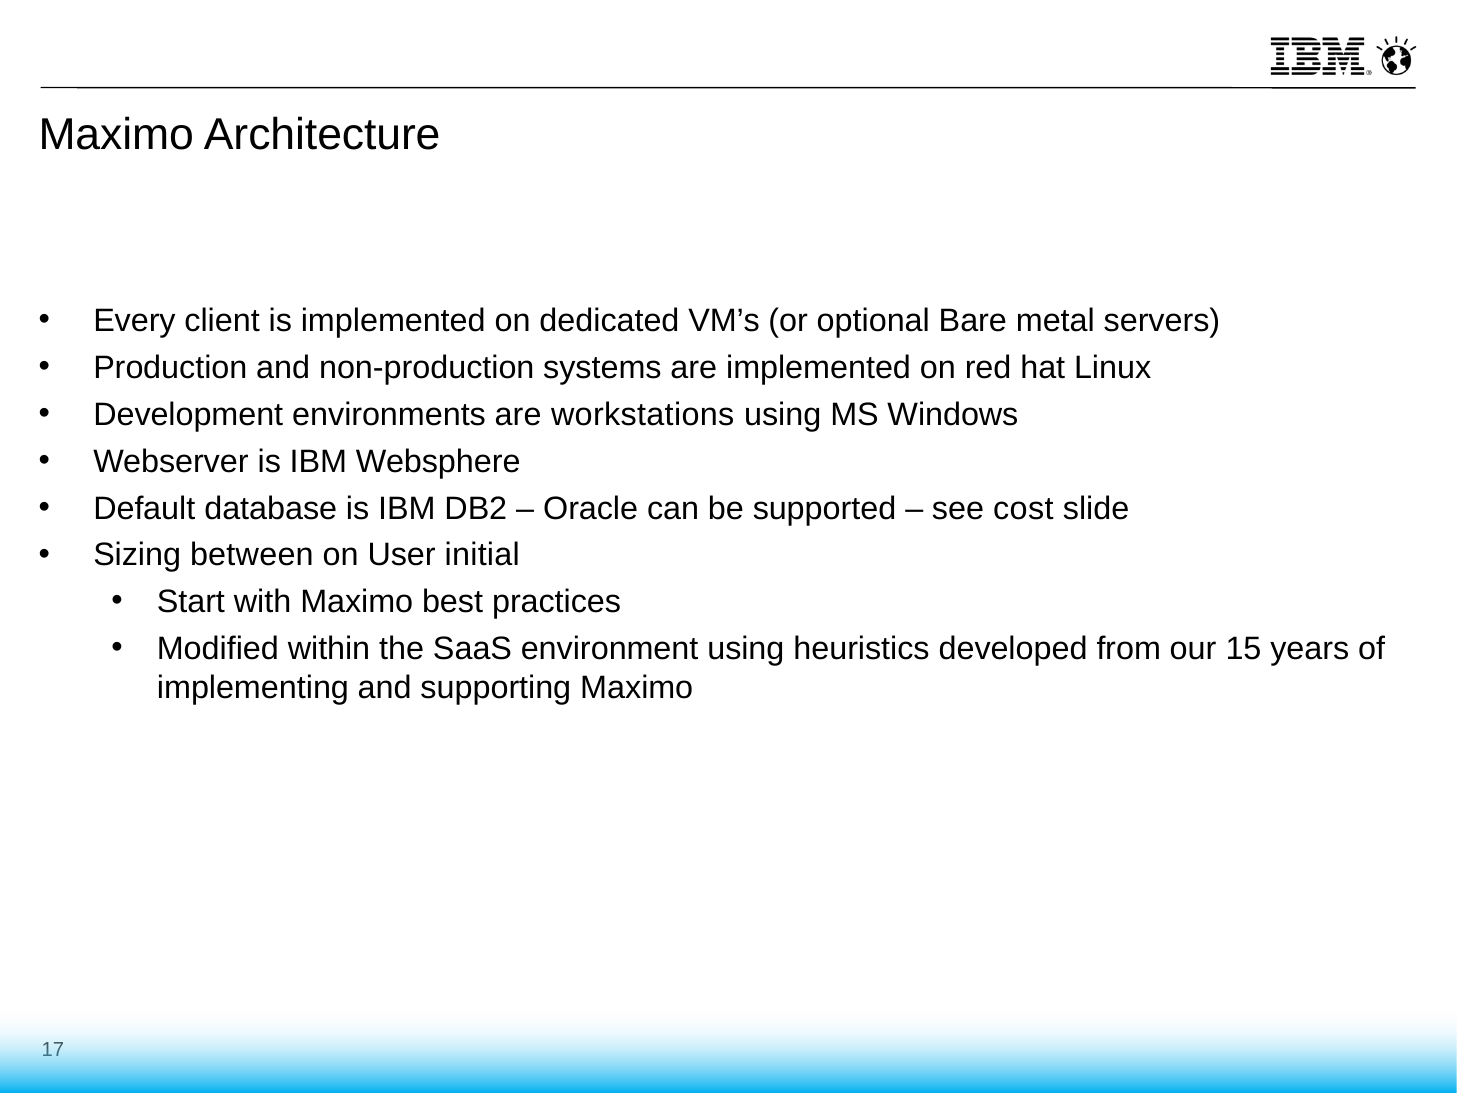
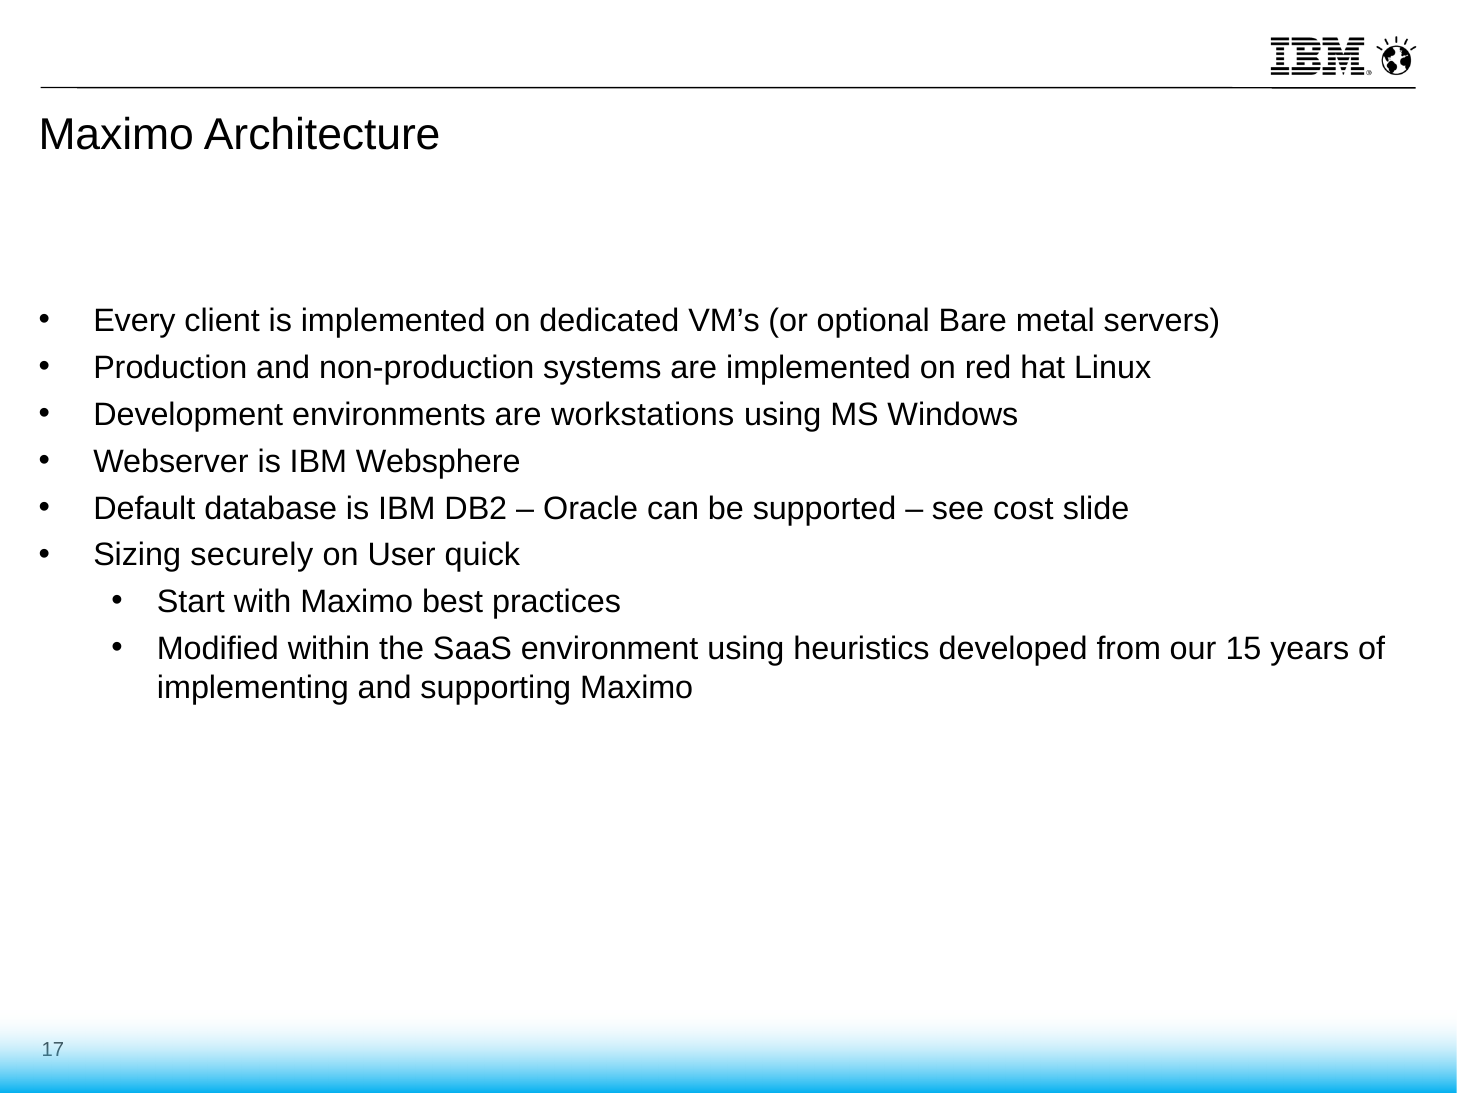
between: between -> securely
initial: initial -> quick
